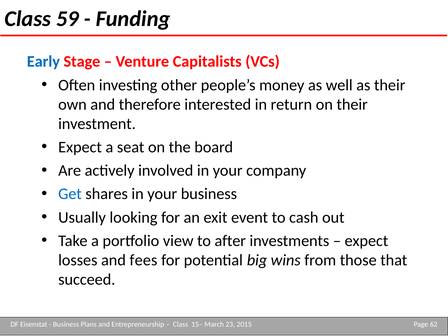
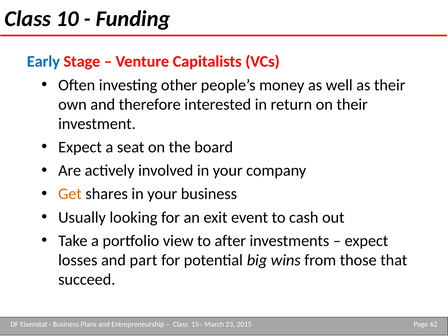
59: 59 -> 10
Get colour: blue -> orange
fees: fees -> part
